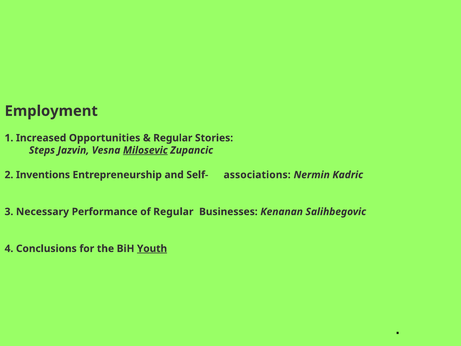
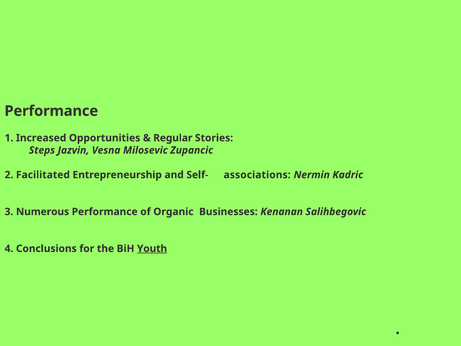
Employment at (51, 111): Employment -> Performance
Milosevic underline: present -> none
Inventions: Inventions -> Facilitated
Necessary: Necessary -> Numerous
of Regular: Regular -> Organic
